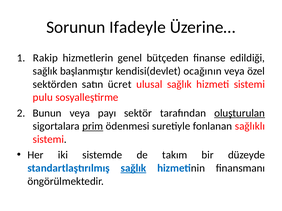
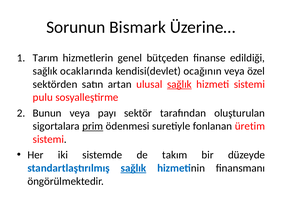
Ifadeyle: Ifadeyle -> Bismark
Rakip: Rakip -> Tarım
başlanmıştır: başlanmıştır -> ocaklarında
ücret: ücret -> artan
sağlık at (179, 84) underline: none -> present
oluşturulan underline: present -> none
sağlıklı: sağlıklı -> üretim
